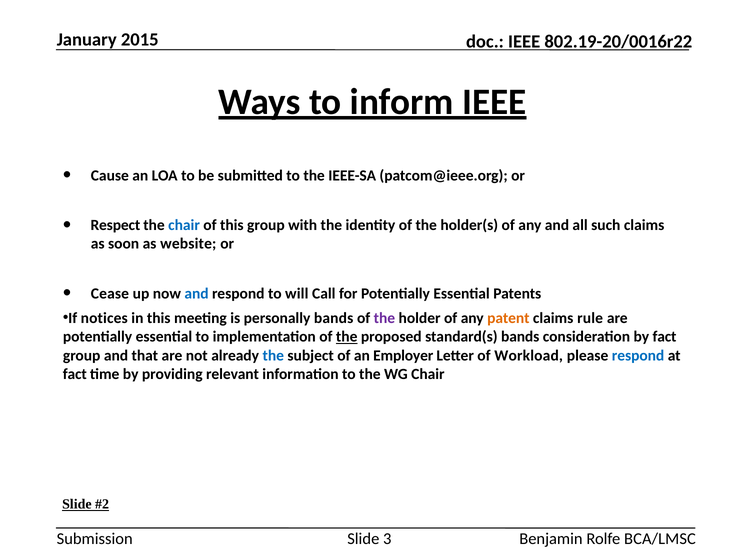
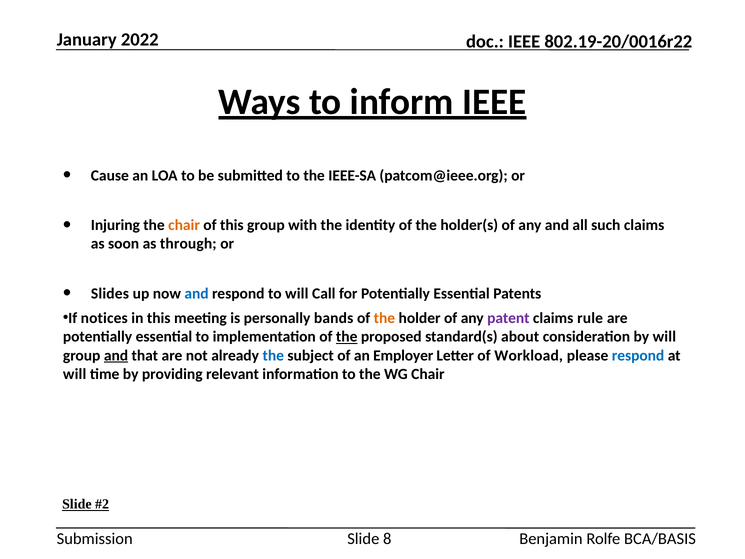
2015: 2015 -> 2022
Respect: Respect -> Injuring
chair at (184, 225) colour: blue -> orange
website: website -> through
Cease: Cease -> Slides
the at (384, 318) colour: purple -> orange
patent colour: orange -> purple
standard(s bands: bands -> about
by fact: fact -> will
and at (116, 355) underline: none -> present
fact at (75, 374): fact -> will
3: 3 -> 8
BCA/LMSC: BCA/LMSC -> BCA/BASIS
